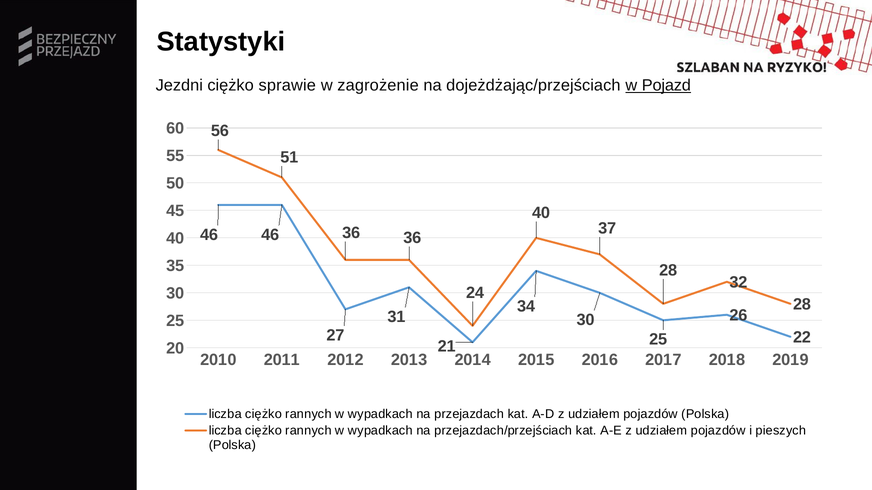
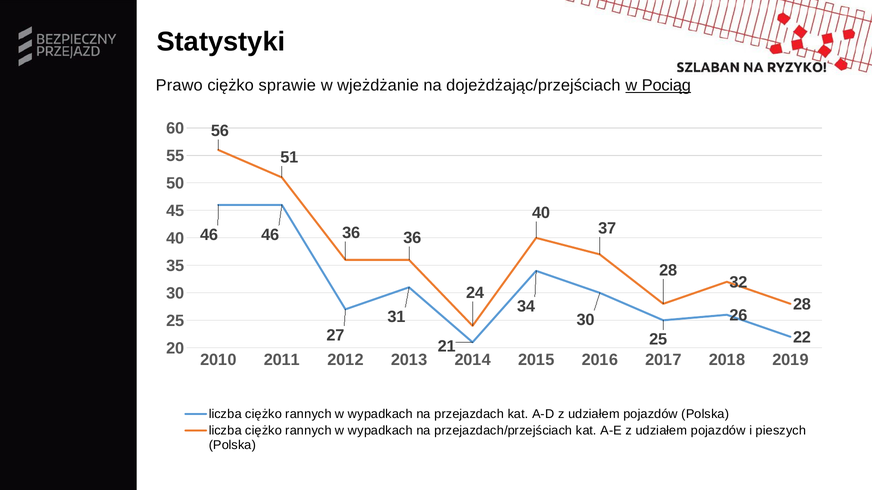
Jezdni: Jezdni -> Prawo
zagrożenie: zagrożenie -> wjeżdżanie
Pojazd: Pojazd -> Pociąg
